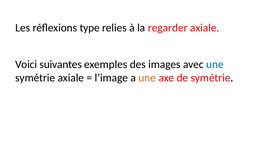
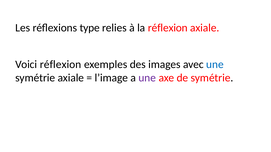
la regarder: regarder -> réflexion
Voici suivantes: suivantes -> réflexion
une at (147, 78) colour: orange -> purple
